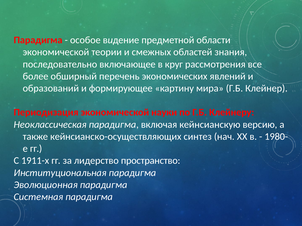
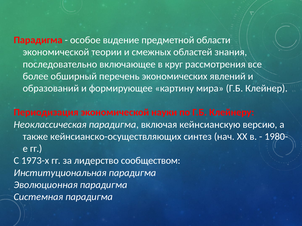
1911-х: 1911-х -> 1973-х
пространство: пространство -> сообществом
